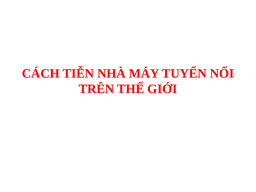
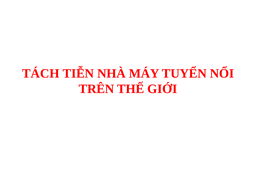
CÁCH: CÁCH -> TÁCH
